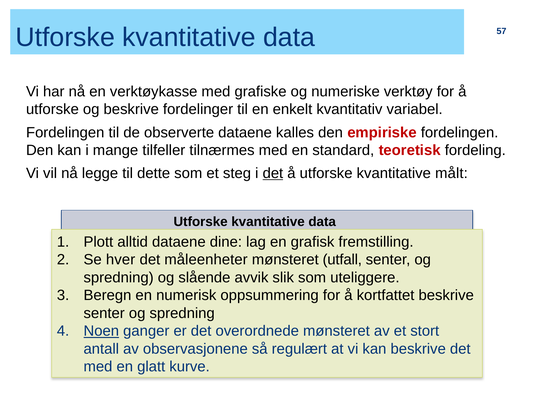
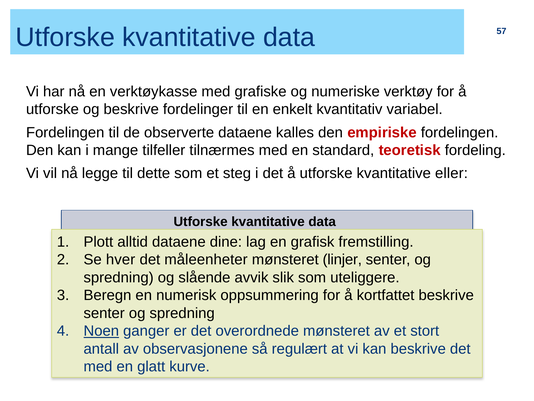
det at (273, 173) underline: present -> none
målt: målt -> eller
utfall: utfall -> linjer
